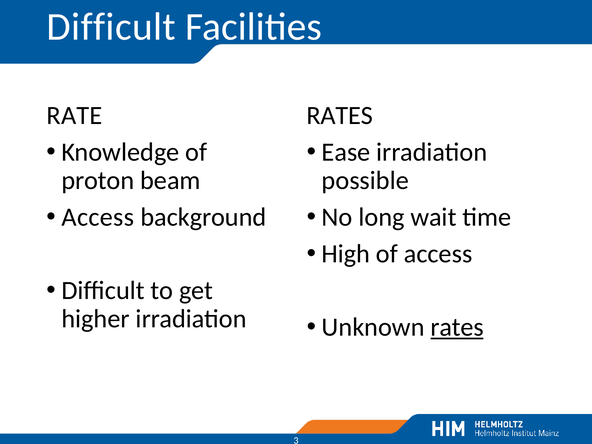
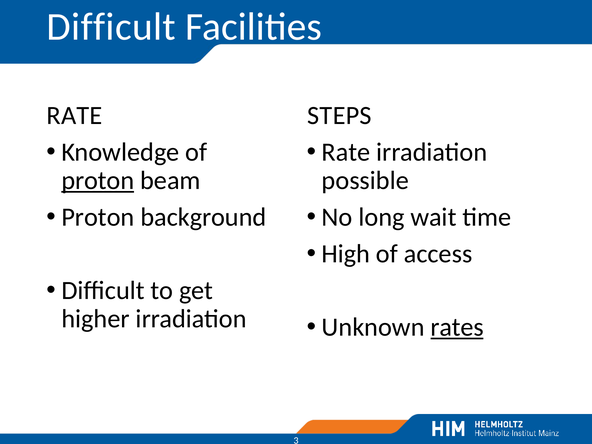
RATES at (340, 115): RATES -> STEPS
Ease at (346, 152): Ease -> Rate
proton at (98, 181) underline: none -> present
Access at (98, 217): Access -> Proton
